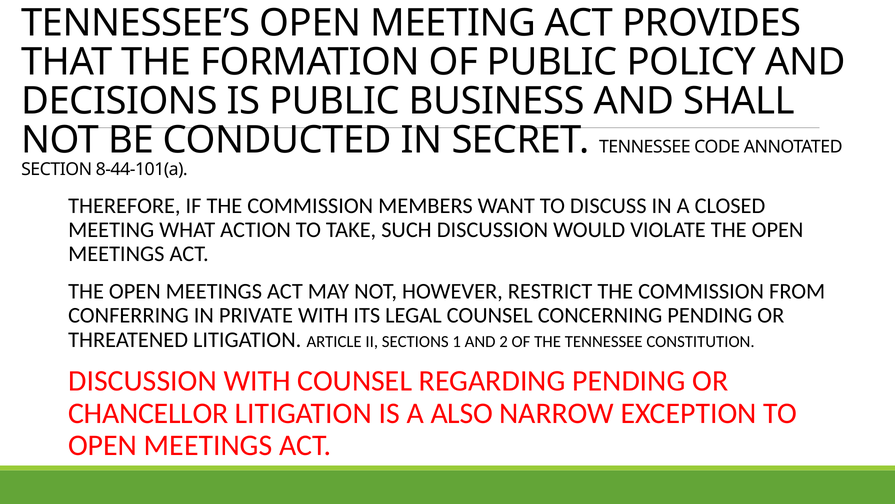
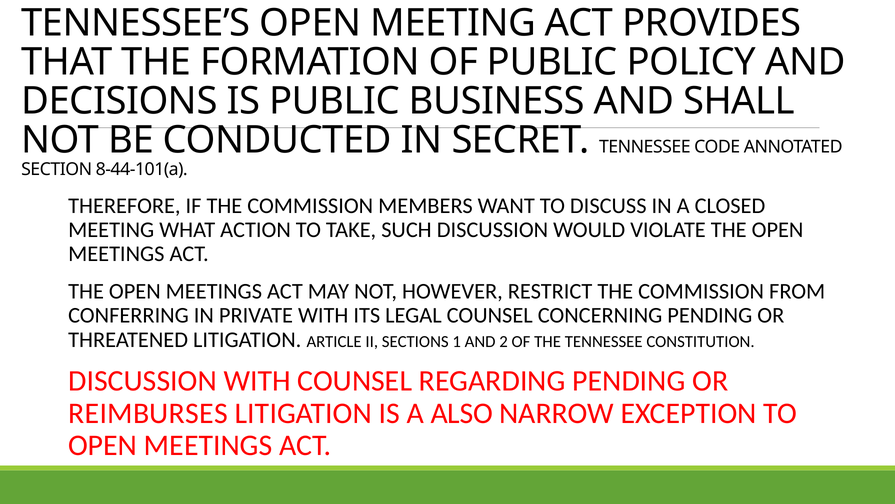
CHANCELLOR: CHANCELLOR -> REIMBURSES
